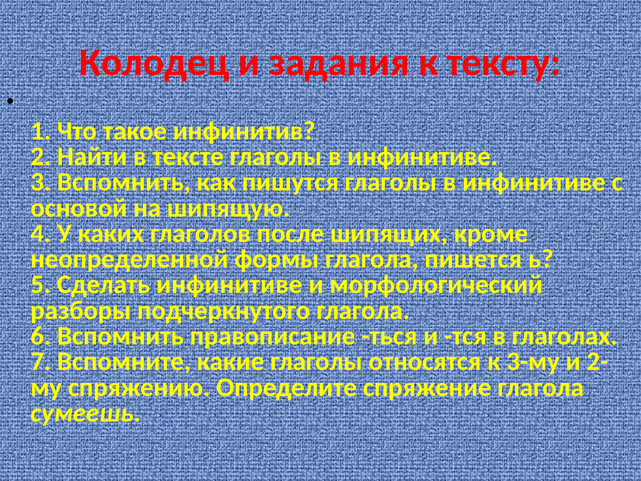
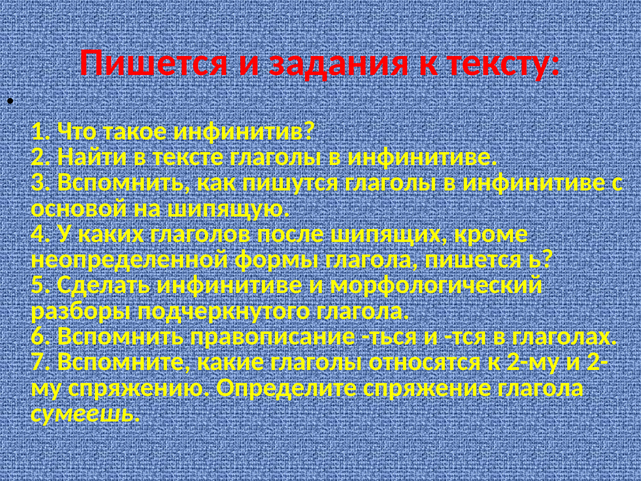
Колодец at (154, 62): Колодец -> Пишется
3-му: 3-му -> 2-му
